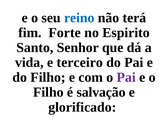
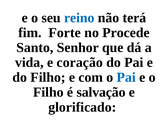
Espirito: Espirito -> Procede
terceiro: terceiro -> coração
Pai at (126, 77) colour: purple -> blue
